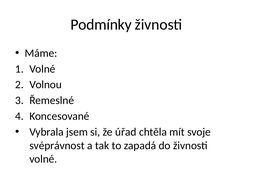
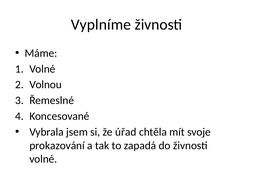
Podmínky: Podmínky -> Vyplníme
svéprávnost: svéprávnost -> prokazování
